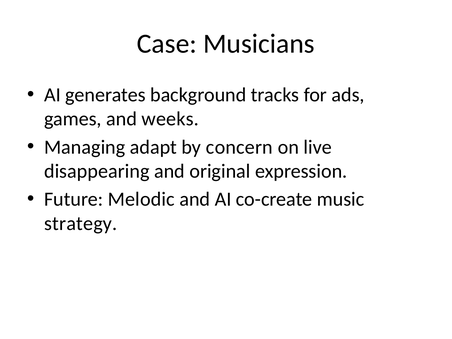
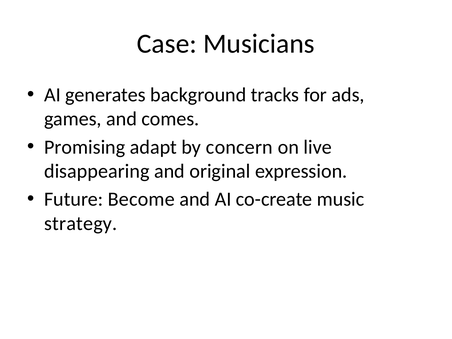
weeks: weeks -> comes
Managing: Managing -> Promising
Melodic: Melodic -> Become
